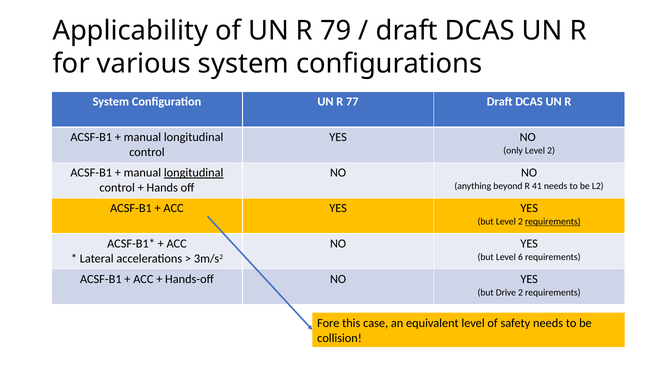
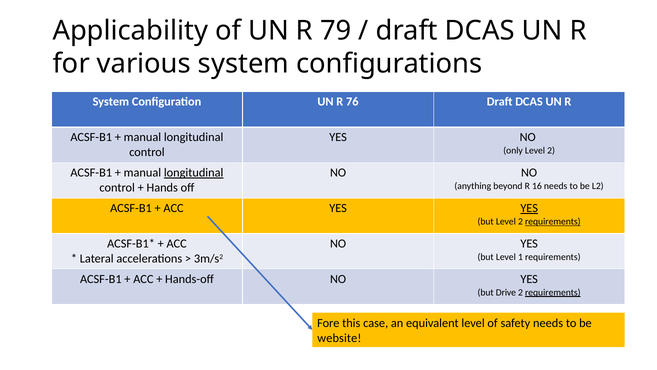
77: 77 -> 76
41: 41 -> 16
YES at (529, 208) underline: none -> present
6: 6 -> 1
requirements at (553, 292) underline: none -> present
collision: collision -> website
